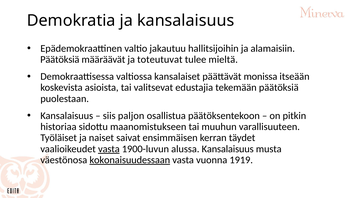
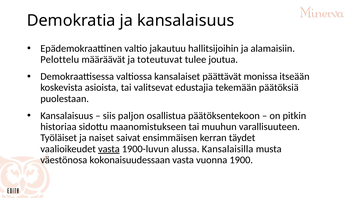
Päätöksiä at (60, 60): Päätöksiä -> Pelottelu
mieltä: mieltä -> joutua
alussa Kansalaisuus: Kansalaisuus -> Kansalaisilla
kokonaisuudessaan underline: present -> none
1919: 1919 -> 1900
